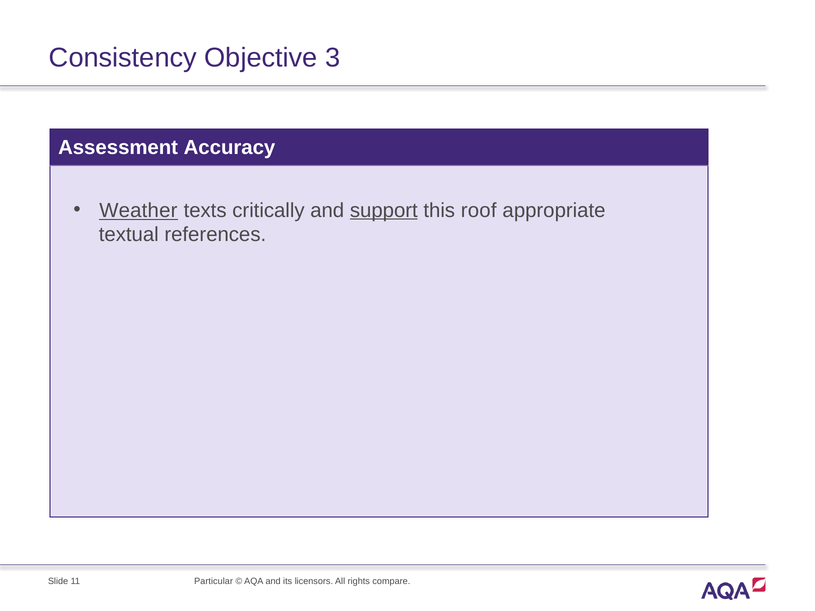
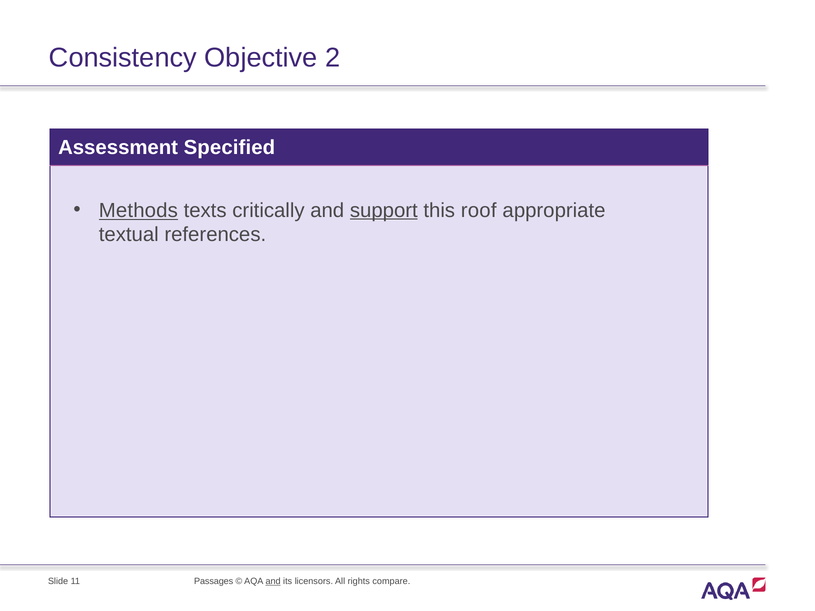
3: 3 -> 2
Accuracy: Accuracy -> Specified
Weather: Weather -> Methods
Particular: Particular -> Passages
and at (273, 582) underline: none -> present
